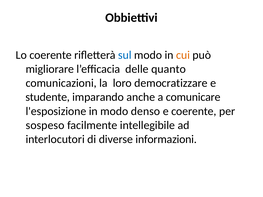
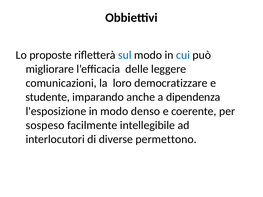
Lo coerente: coerente -> proposte
cui colour: orange -> blue
quanto: quanto -> leggere
comunicare: comunicare -> dipendenza
informazioni: informazioni -> permettono
